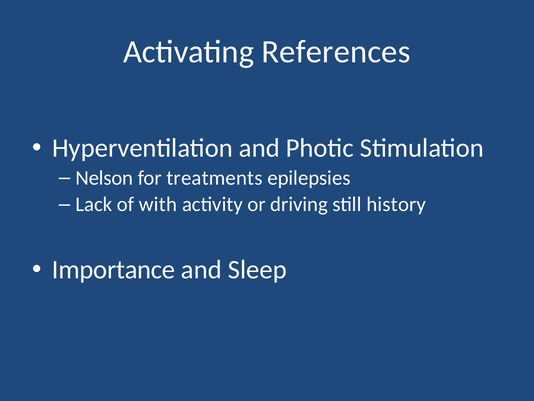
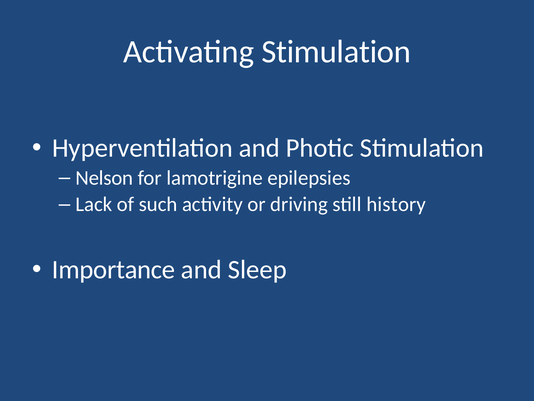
Activating References: References -> Stimulation
treatments: treatments -> lamotrigine
with: with -> such
